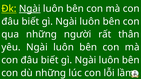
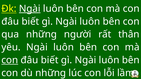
con at (10, 60) underline: none -> present
